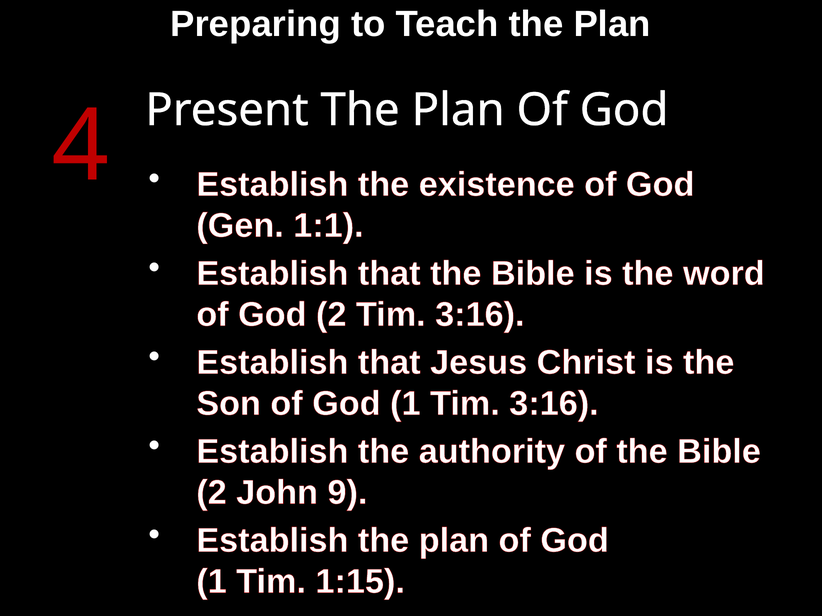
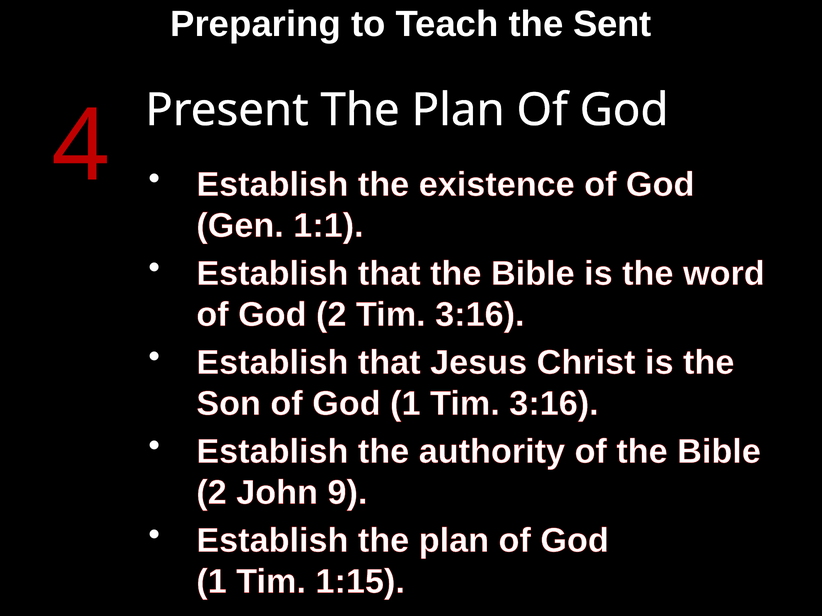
Teach the Plan: Plan -> Sent
